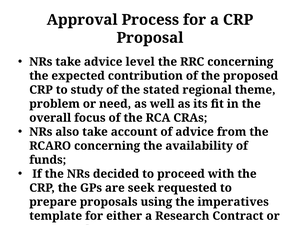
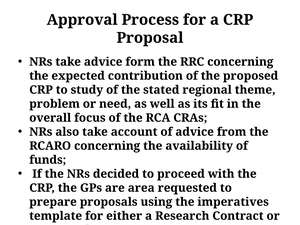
level: level -> form
seek: seek -> area
